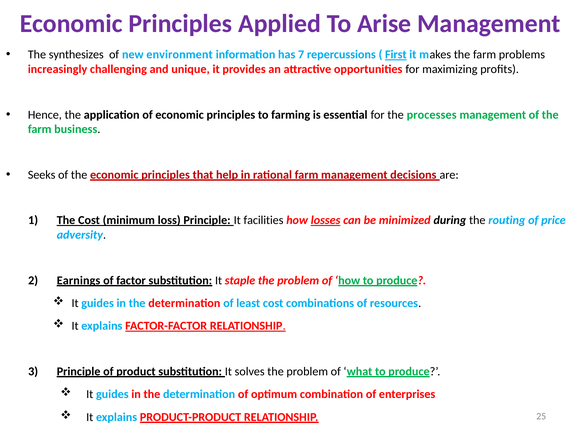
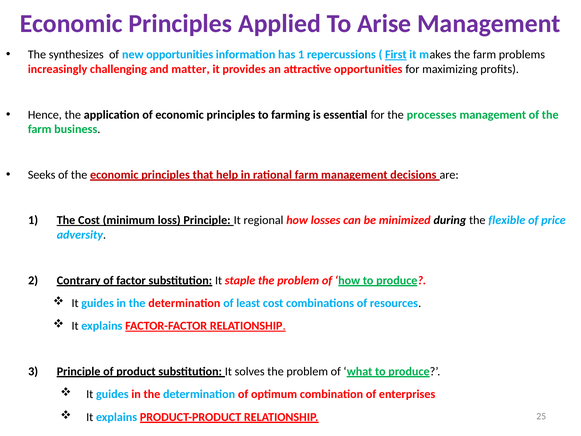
new environment: environment -> opportunities
has 7: 7 -> 1
unique: unique -> matter
facilities: facilities -> regional
losses underline: present -> none
routing: routing -> flexible
Earnings: Earnings -> Contrary
